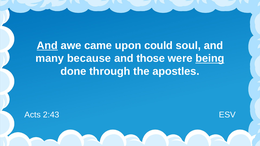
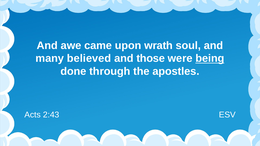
And at (47, 46) underline: present -> none
could: could -> wrath
because: because -> believed
